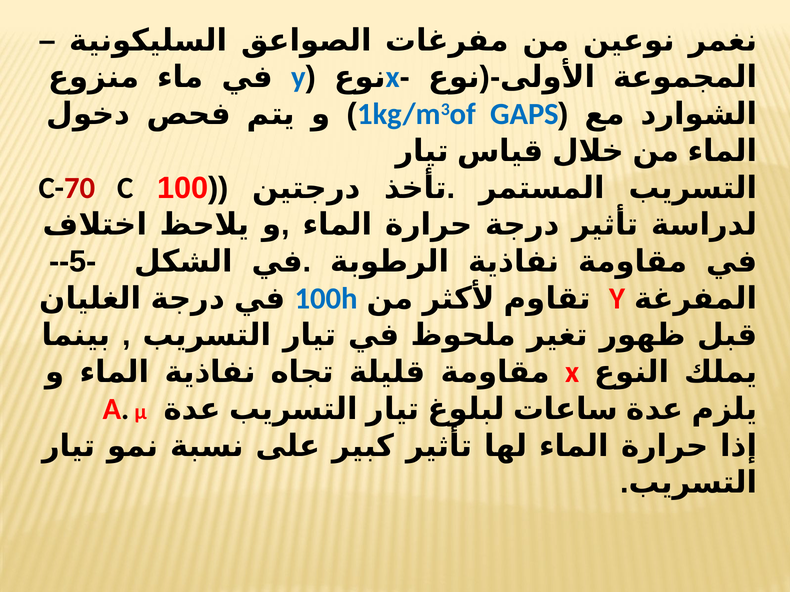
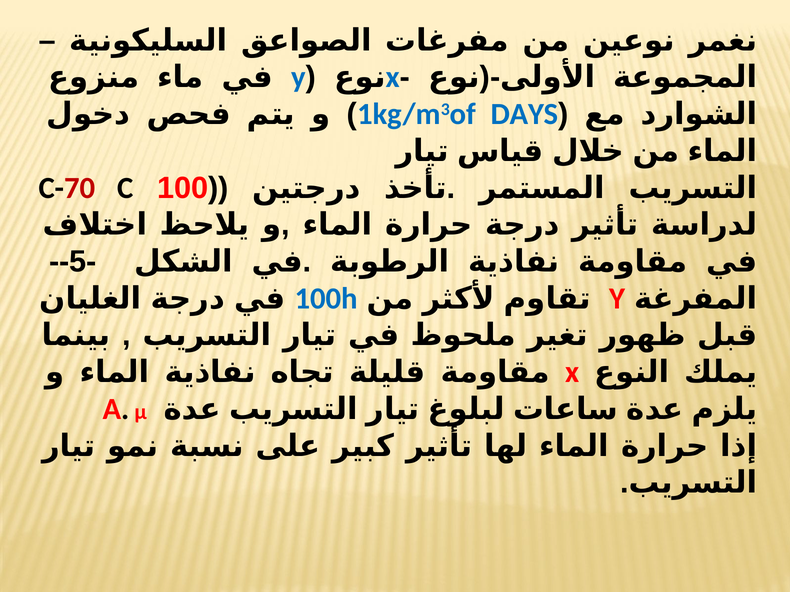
GAPS: GAPS -> DAYS
